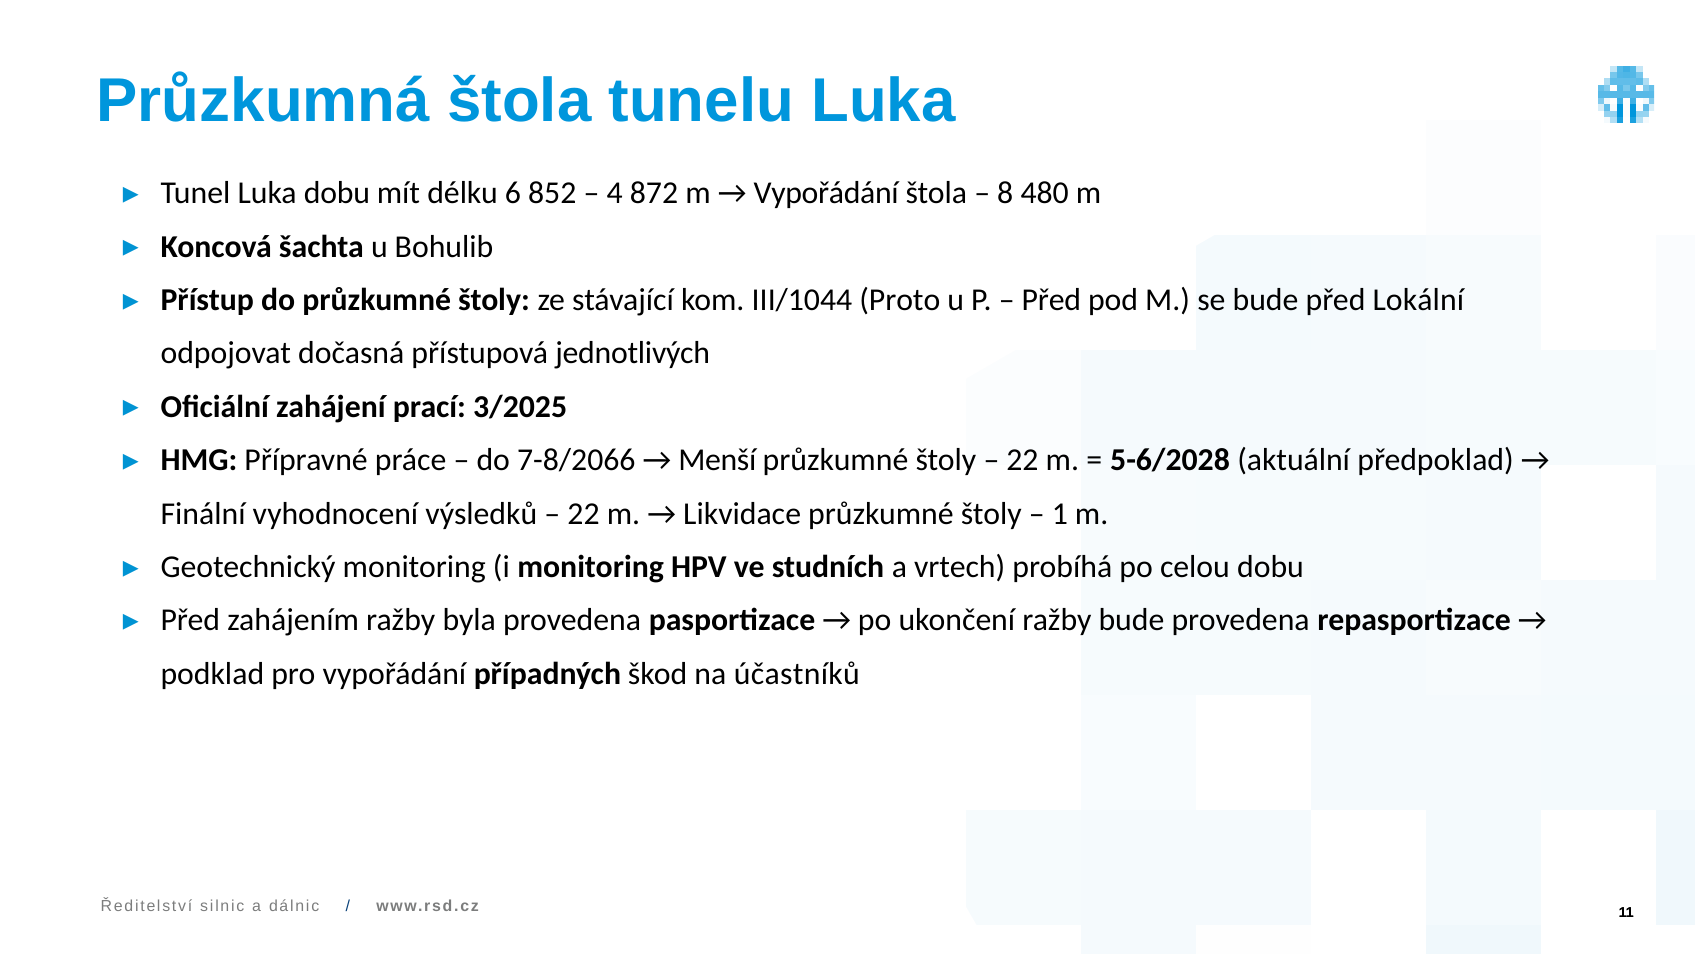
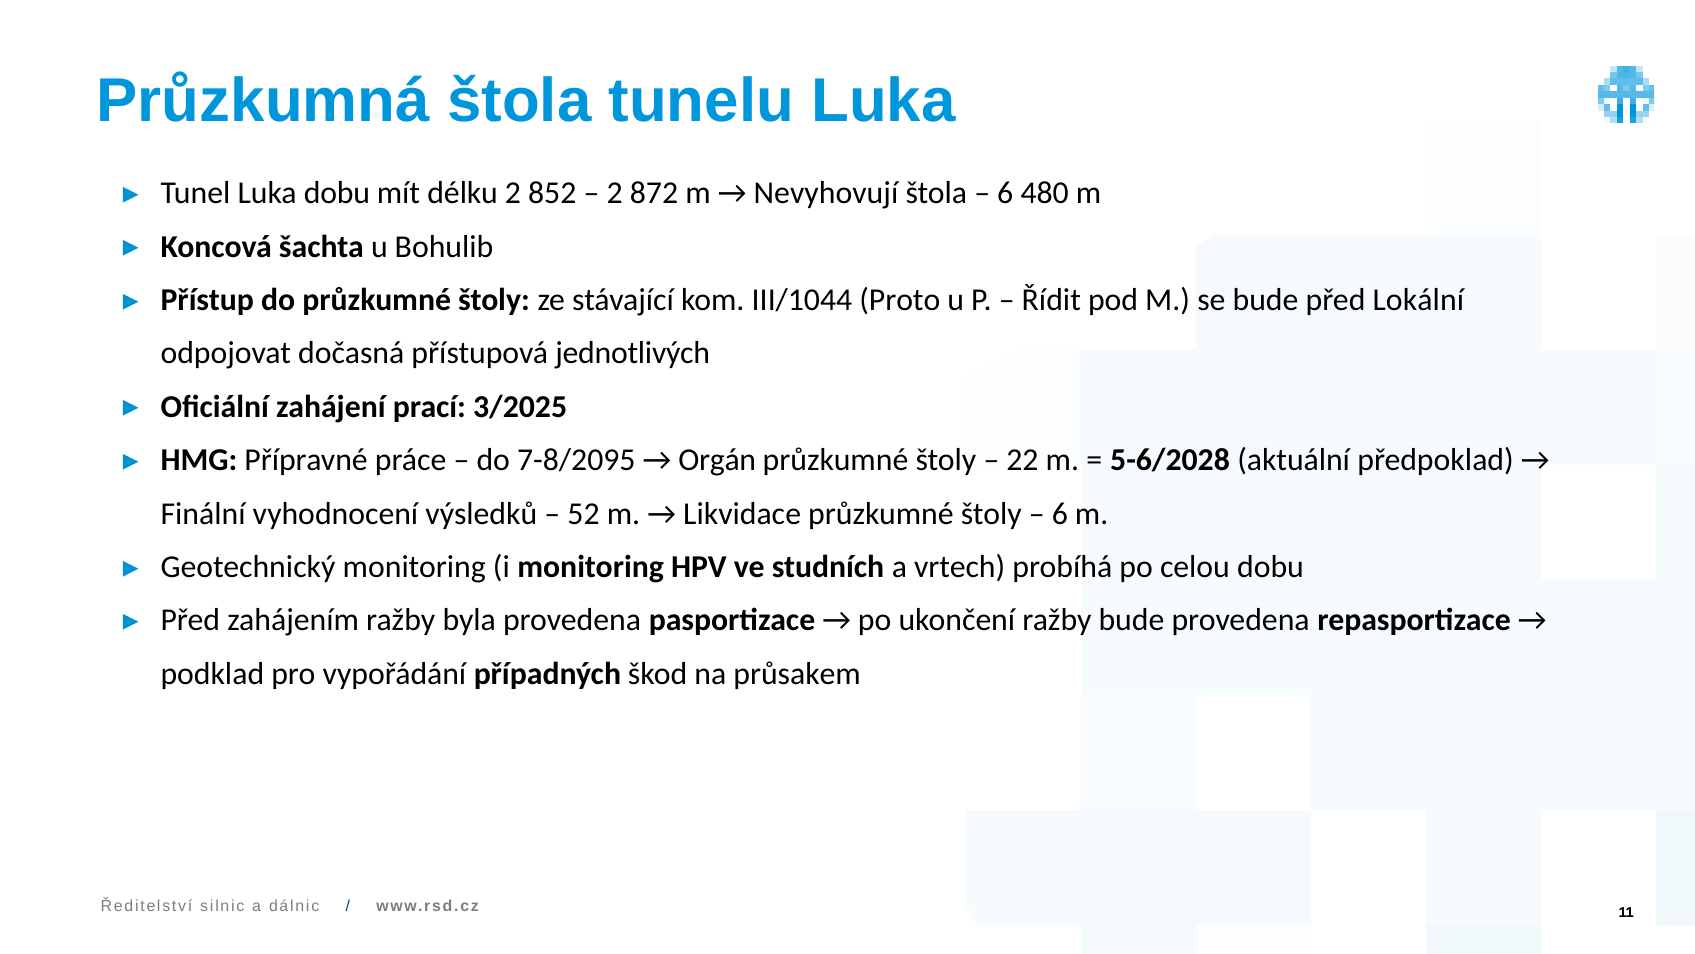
délku 6: 6 -> 2
4 at (615, 193): 4 -> 2
Vypořádání at (826, 193): Vypořádání -> Nevyhovují
8 at (1005, 193): 8 -> 6
Před at (1051, 300): Před -> Řídit
7-8/2066: 7-8/2066 -> 7-8/2095
Menší: Menší -> Orgán
22 at (584, 513): 22 -> 52
1 at (1060, 513): 1 -> 6
účastníků: účastníků -> průsakem
